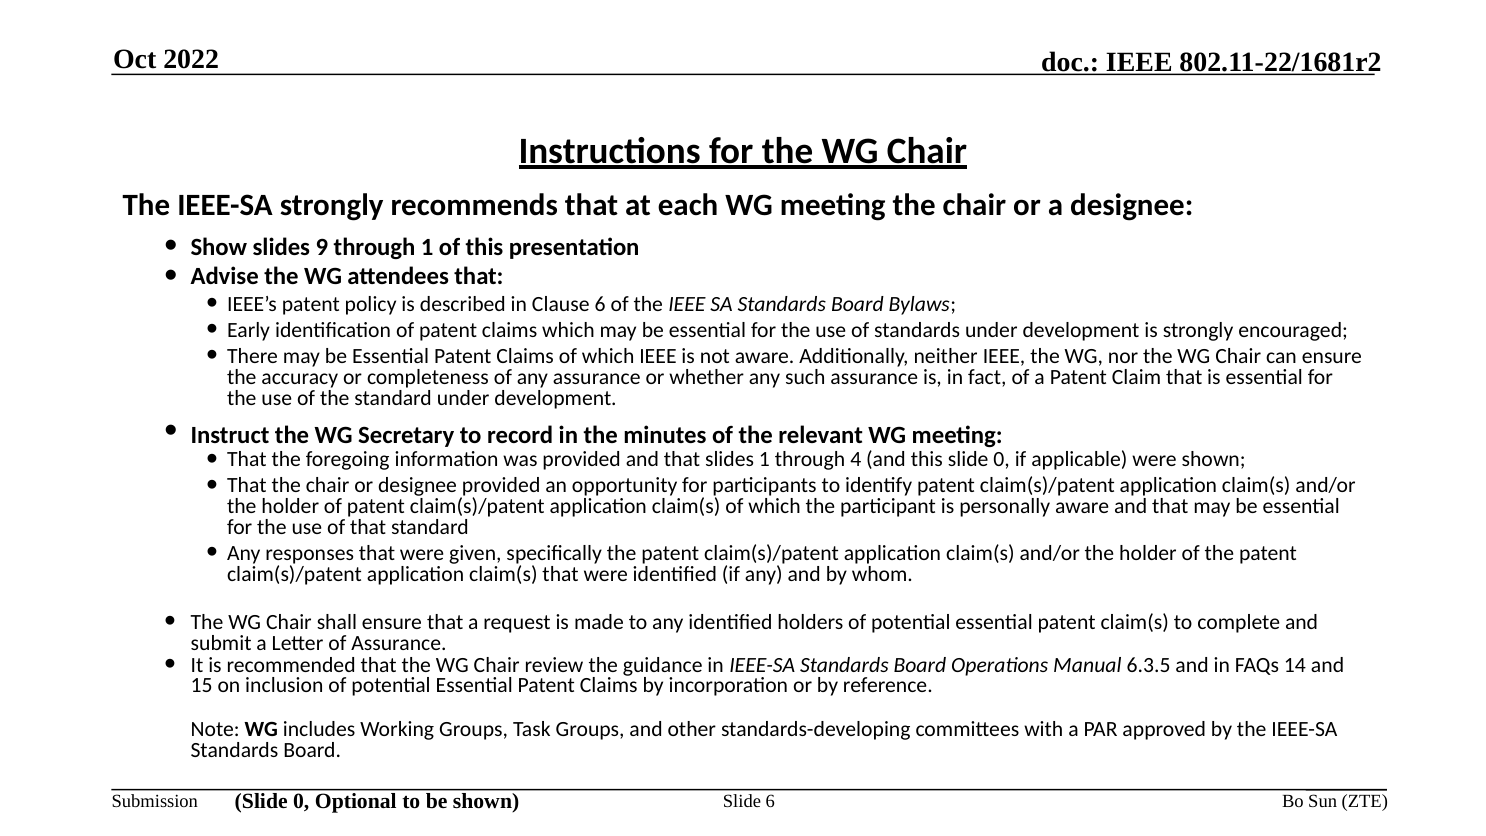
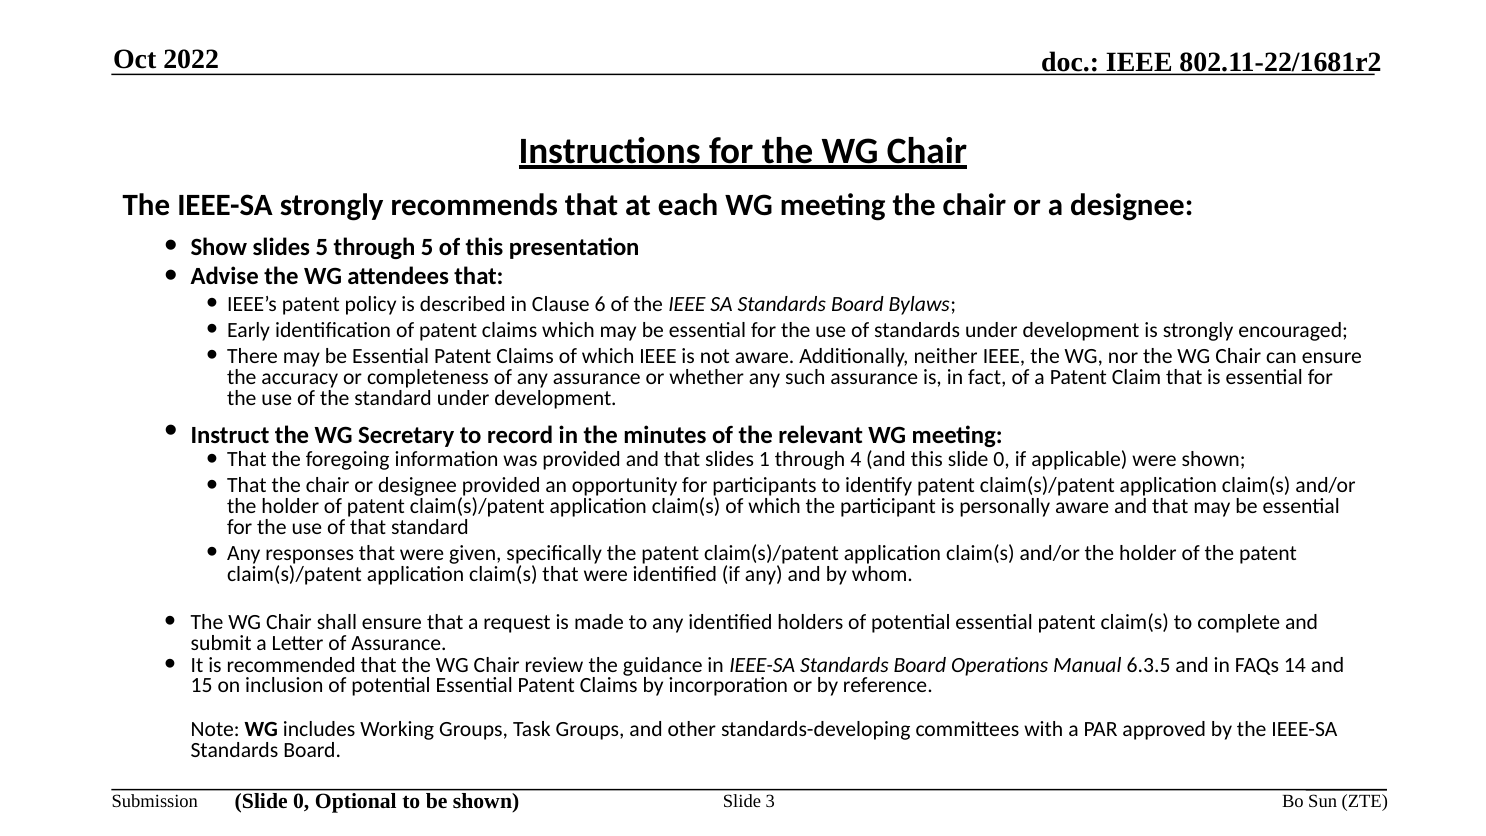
slides 9: 9 -> 5
through 1: 1 -> 5
Slide 6: 6 -> 3
